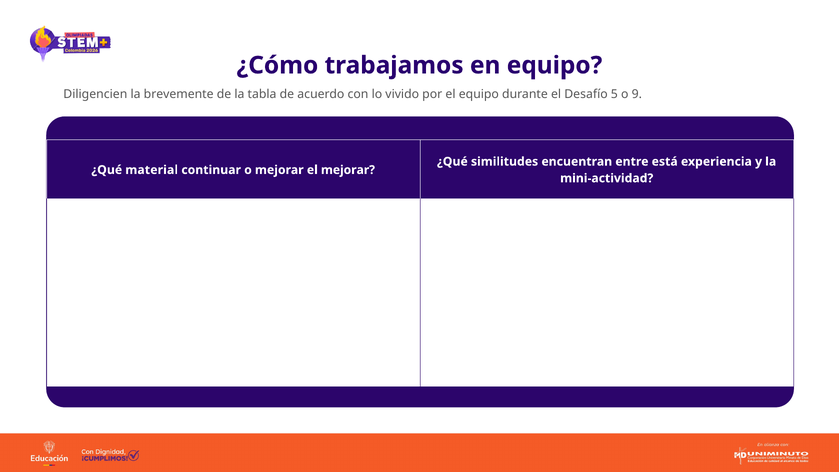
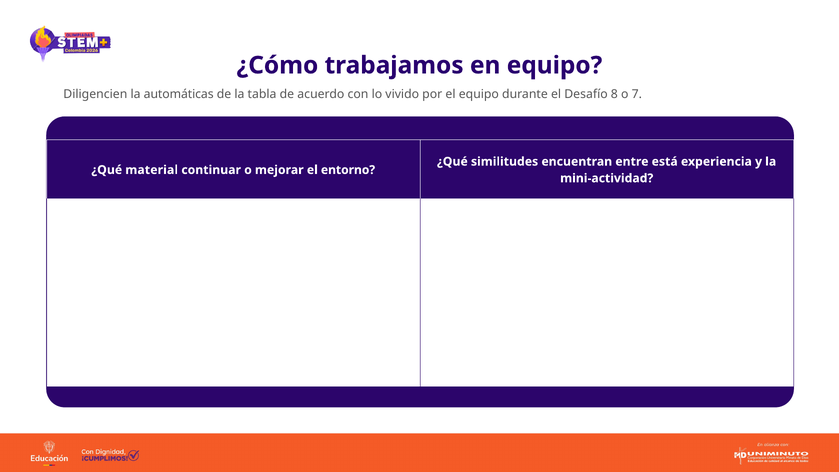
brevemente: brevemente -> automáticas
5: 5 -> 8
9: 9 -> 7
el mejorar: mejorar -> entorno
